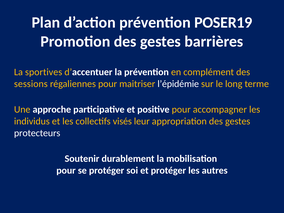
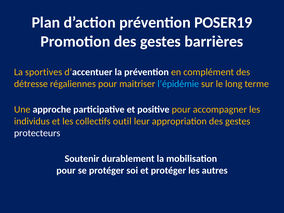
sessions: sessions -> détresse
l’épidémie colour: white -> light blue
visés: visés -> outil
